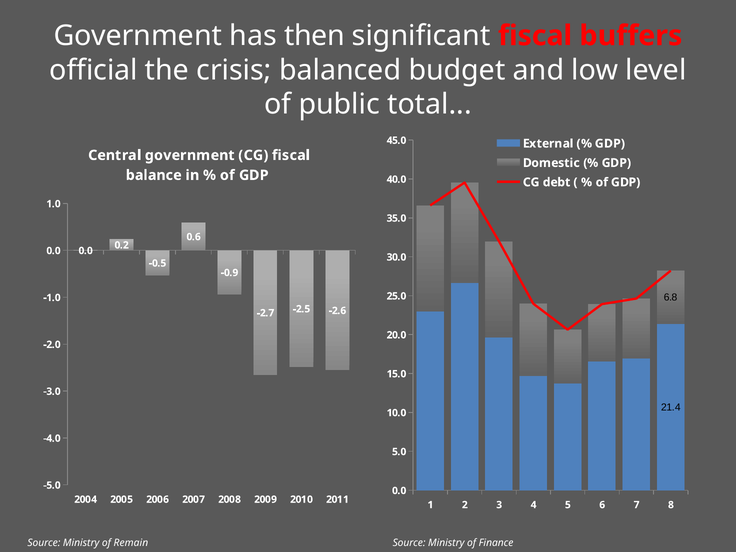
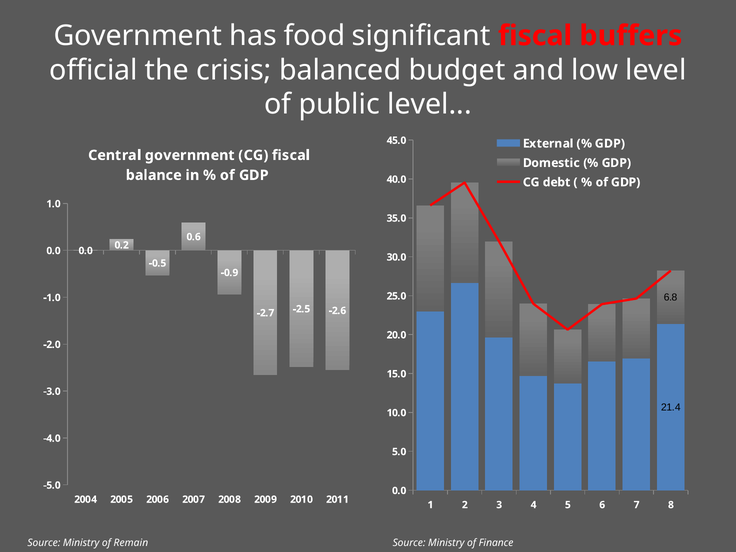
then: then -> food
public total: total -> level
